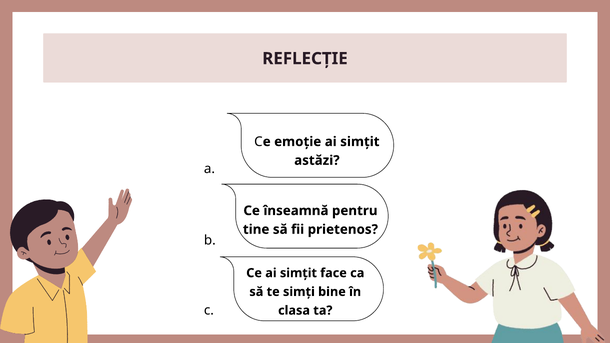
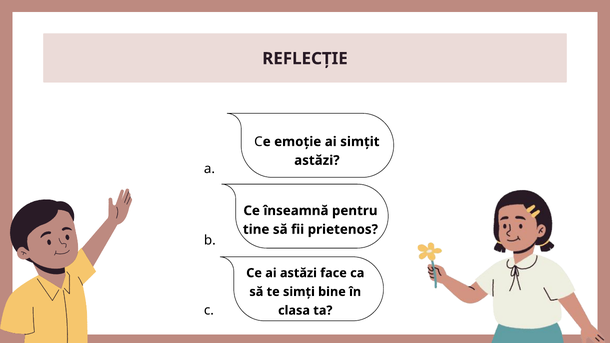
Ce ai simțit: simțit -> astăzi
